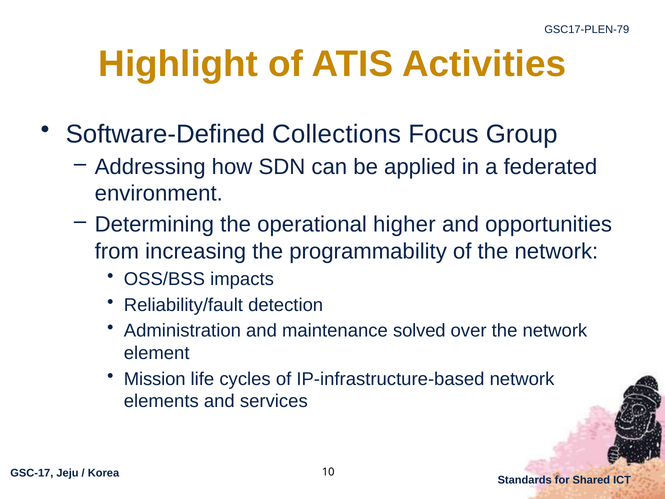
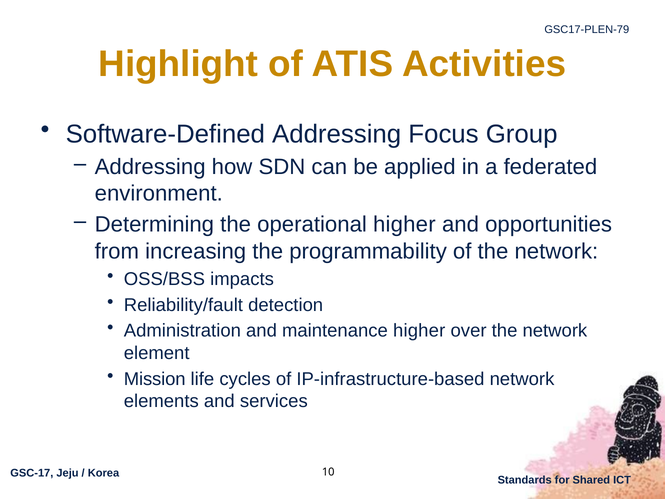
Software-Defined Collections: Collections -> Addressing
maintenance solved: solved -> higher
